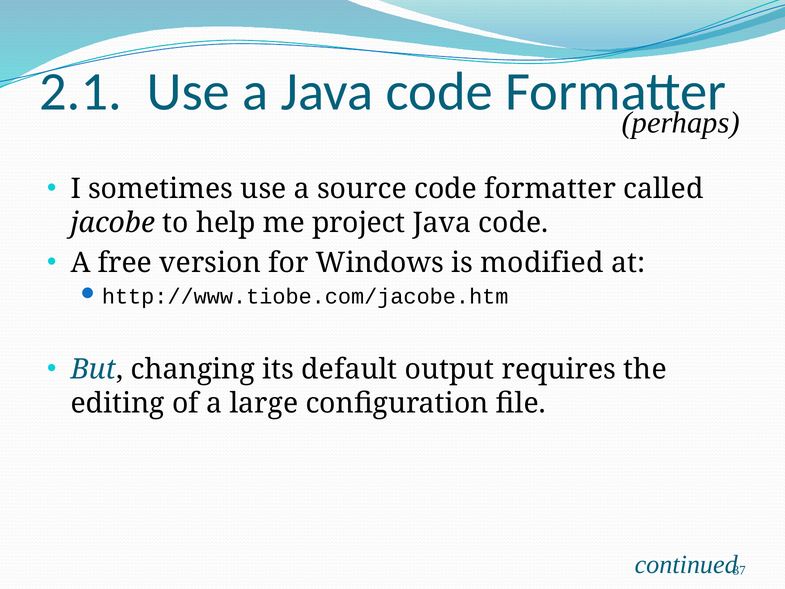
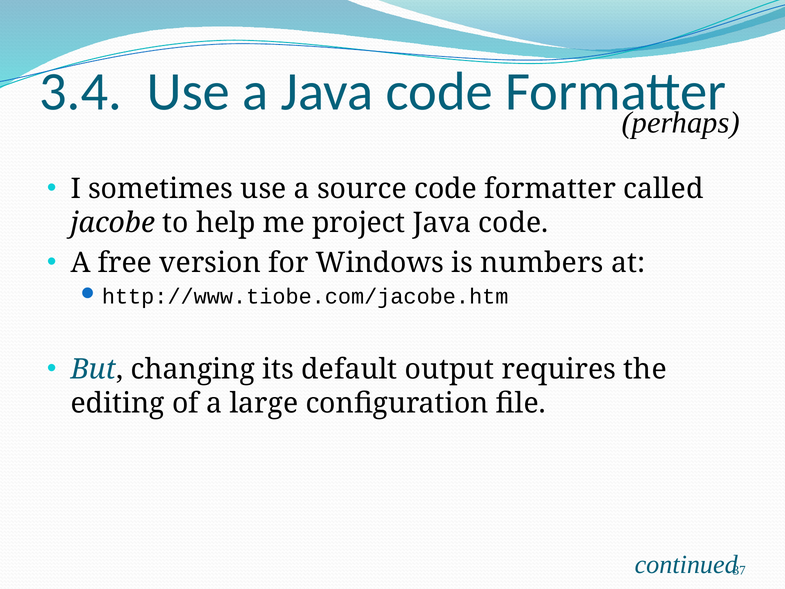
2.1: 2.1 -> 3.4
modified: modified -> numbers
